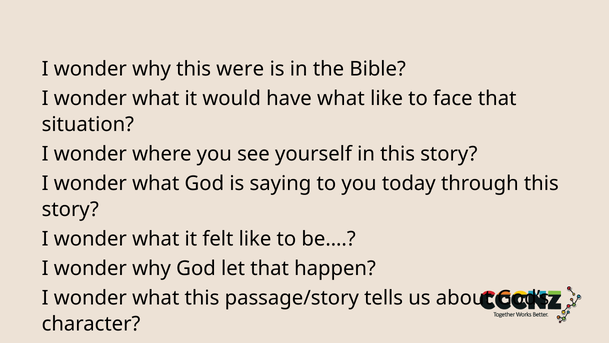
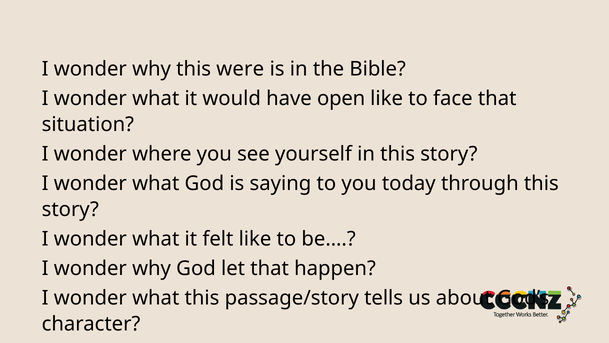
have what: what -> open
